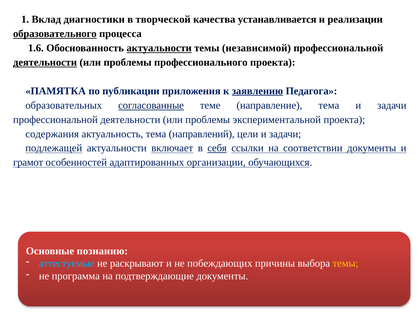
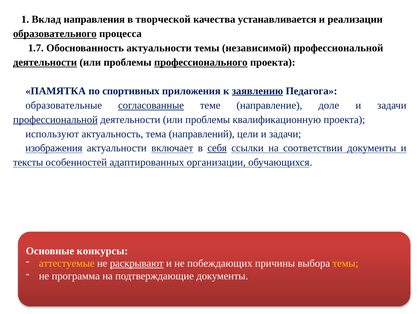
диагностики: диагностики -> направления
1.6: 1.6 -> 1.7
актуальности at (159, 48) underline: present -> none
профессионального underline: none -> present
публикации: публикации -> спортивных
образовательных: образовательных -> образовательные
направление тема: тема -> доле
профессиональной at (55, 120) underline: none -> present
экспериментальной: экспериментальной -> квалификационную
содержания: содержания -> используют
подлежащей: подлежащей -> изображения
грамот: грамот -> тексты
познанию: познанию -> конкурсы
аттестуемые colour: light blue -> yellow
раскрывают underline: none -> present
